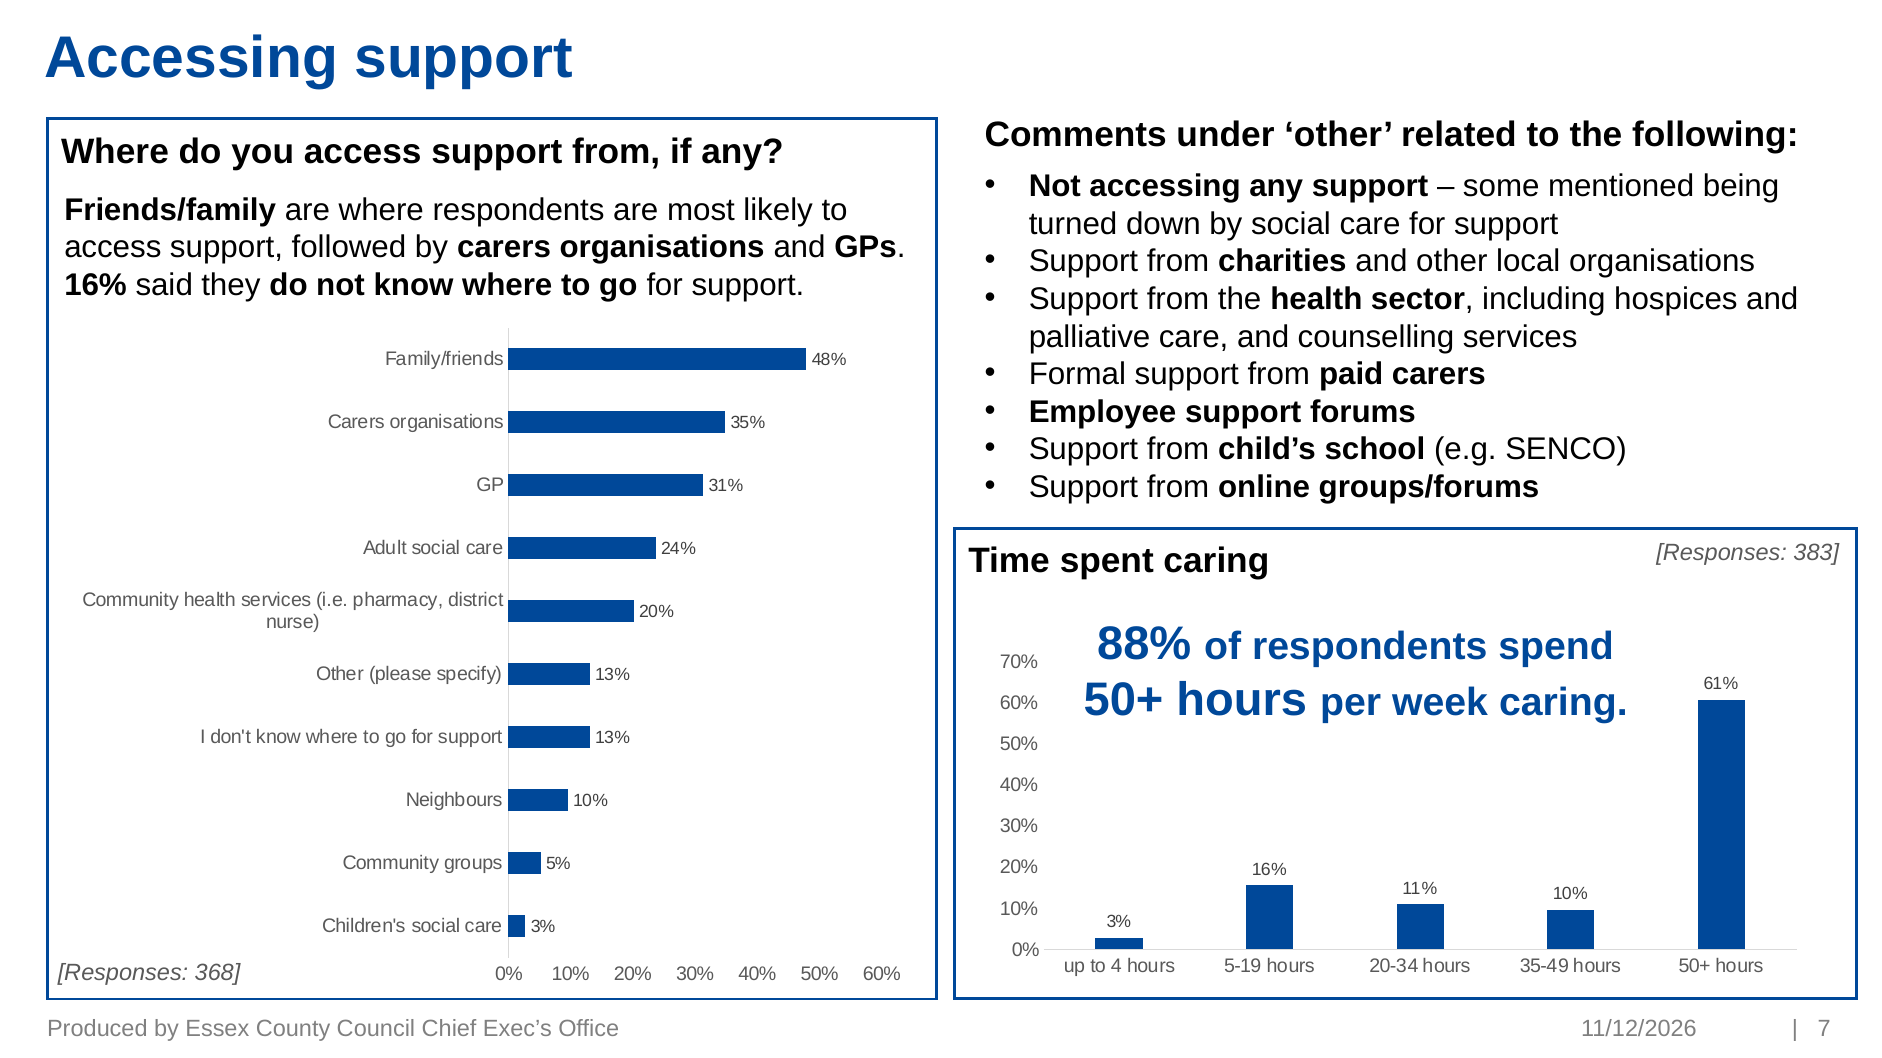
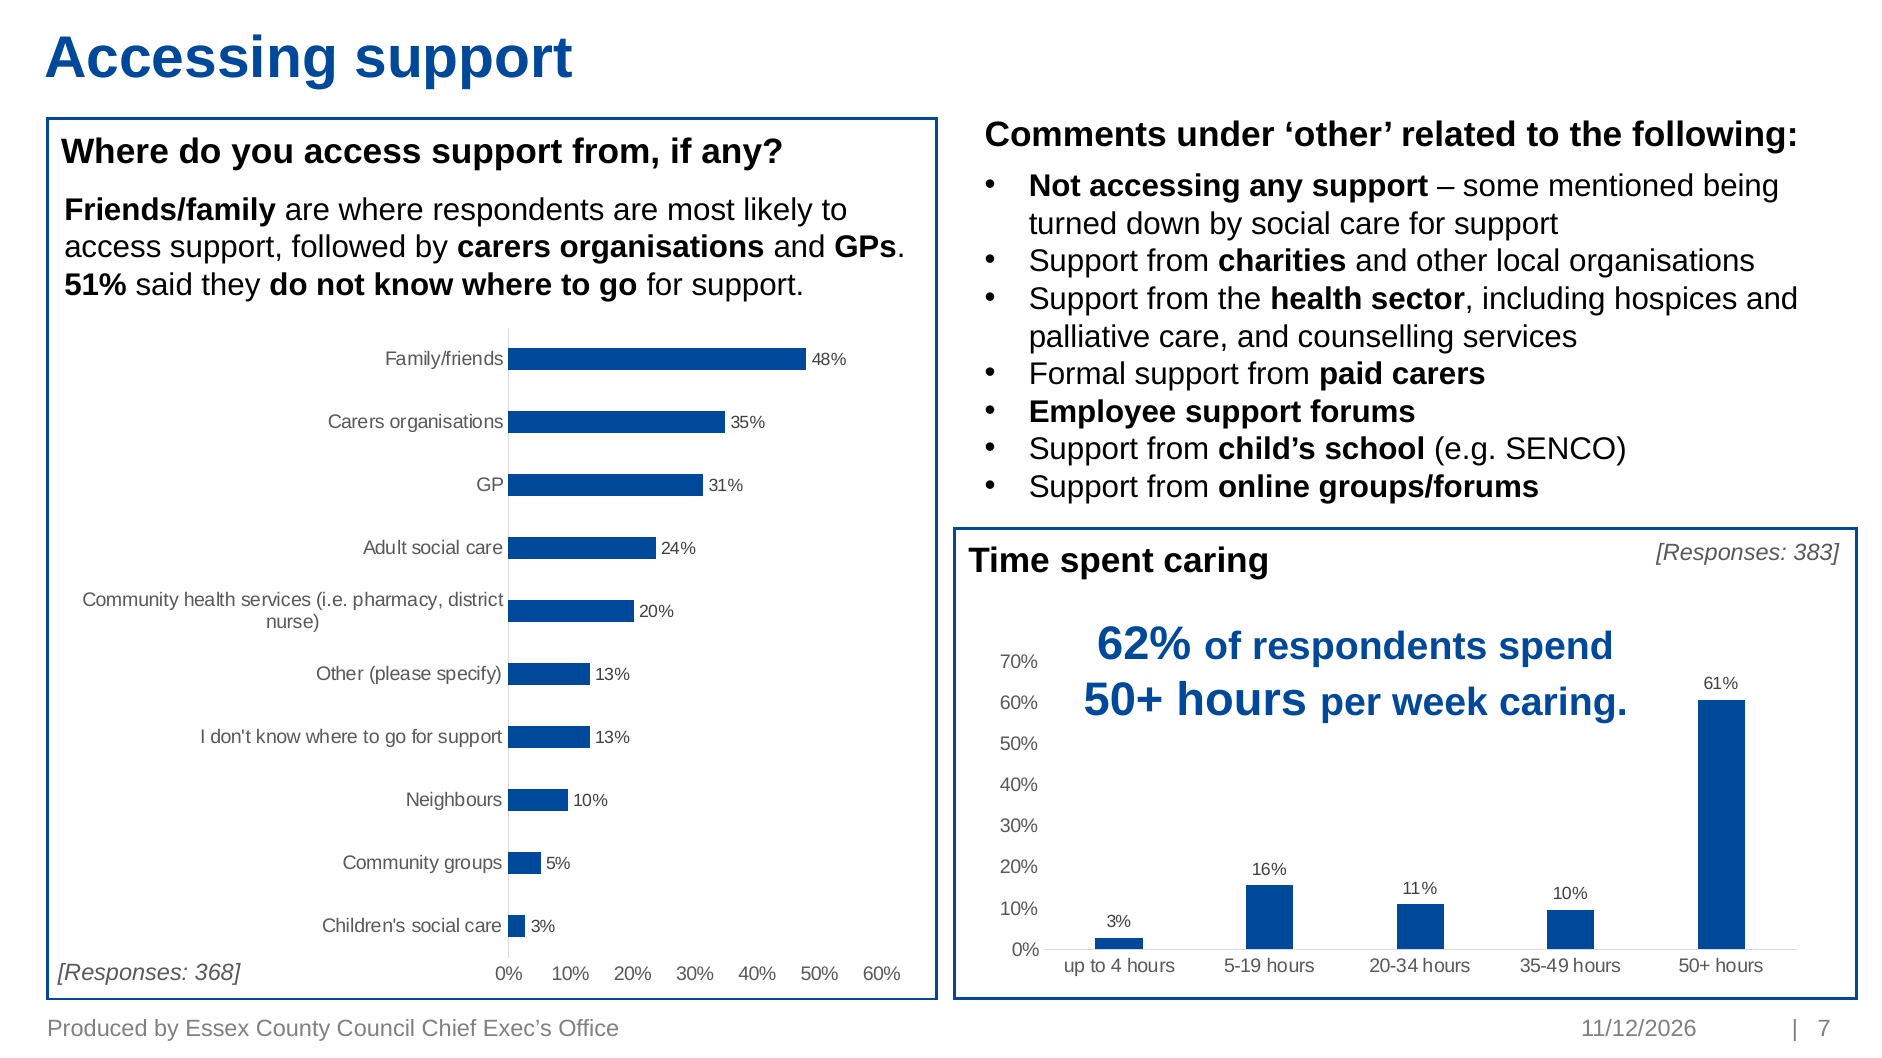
16% at (96, 285): 16% -> 51%
88%: 88% -> 62%
